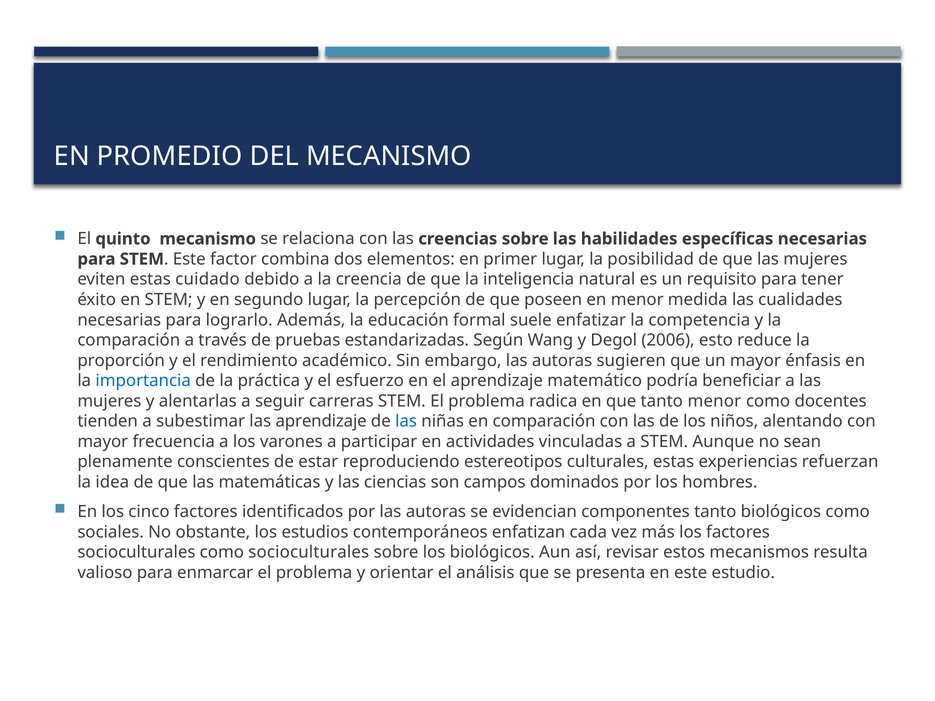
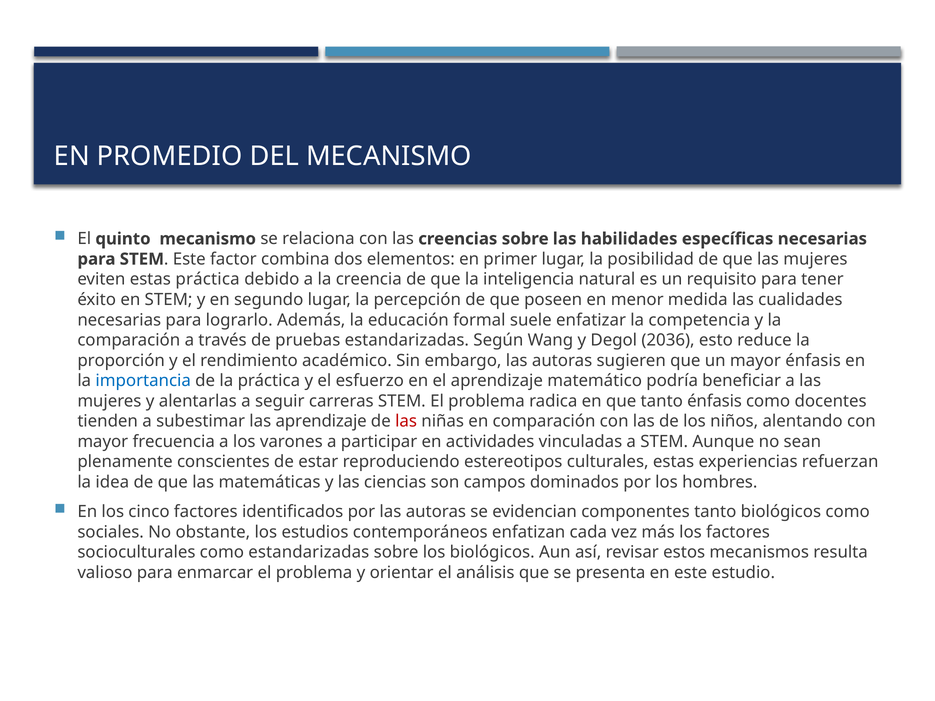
estas cuidado: cuidado -> práctica
2006: 2006 -> 2036
tanto menor: menor -> énfasis
las at (406, 421) colour: blue -> red
como socioculturales: socioculturales -> estandarizadas
